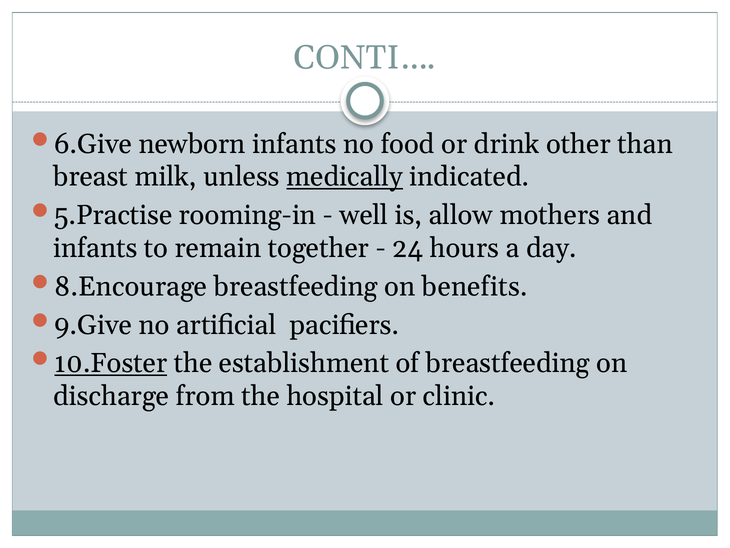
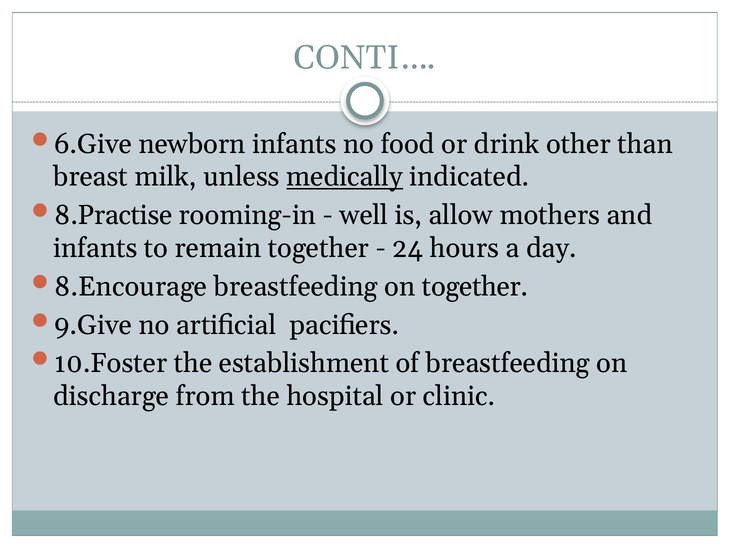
5.Practise: 5.Practise -> 8.Practise
on benefits: benefits -> together
10.Foster underline: present -> none
